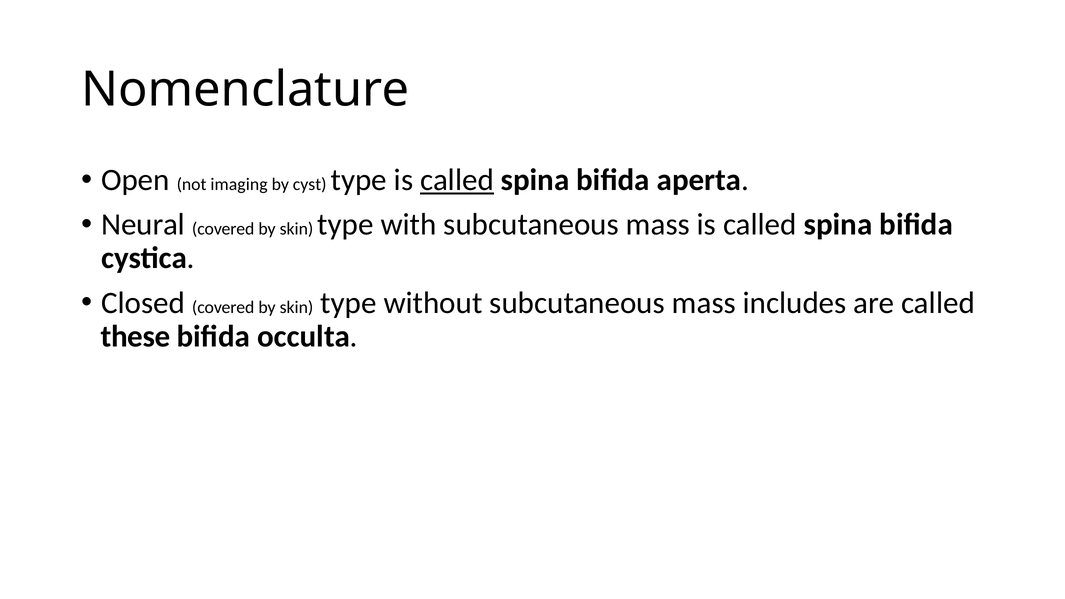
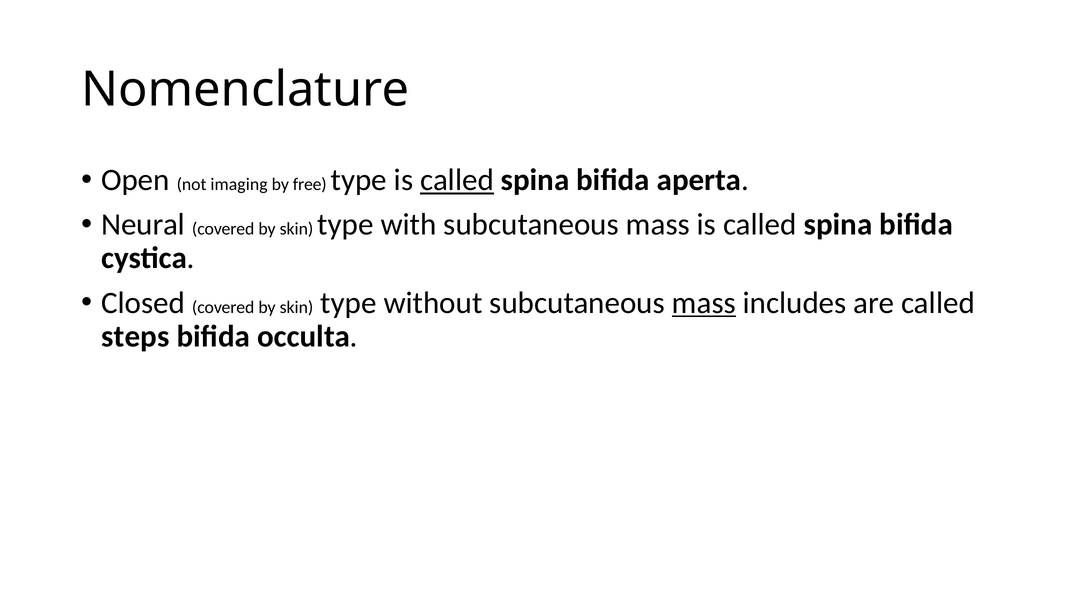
cyst: cyst -> free
mass at (704, 303) underline: none -> present
these: these -> steps
